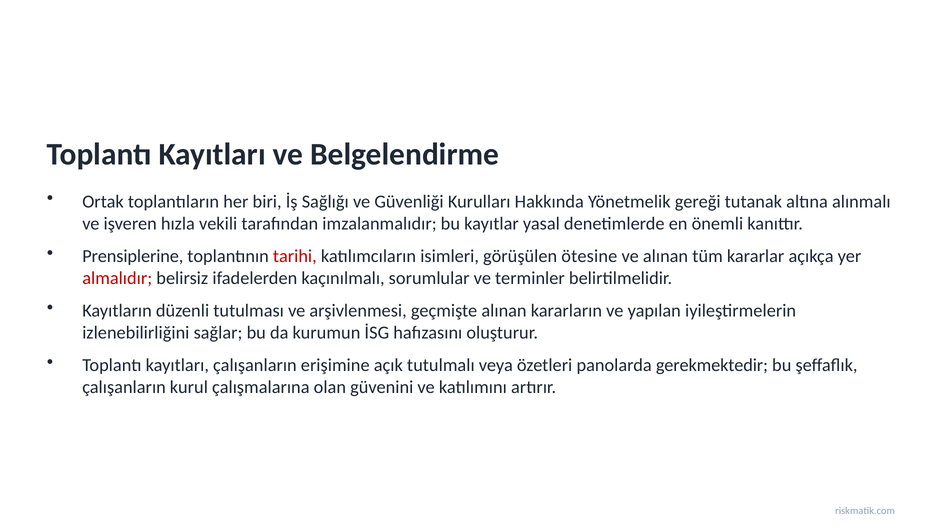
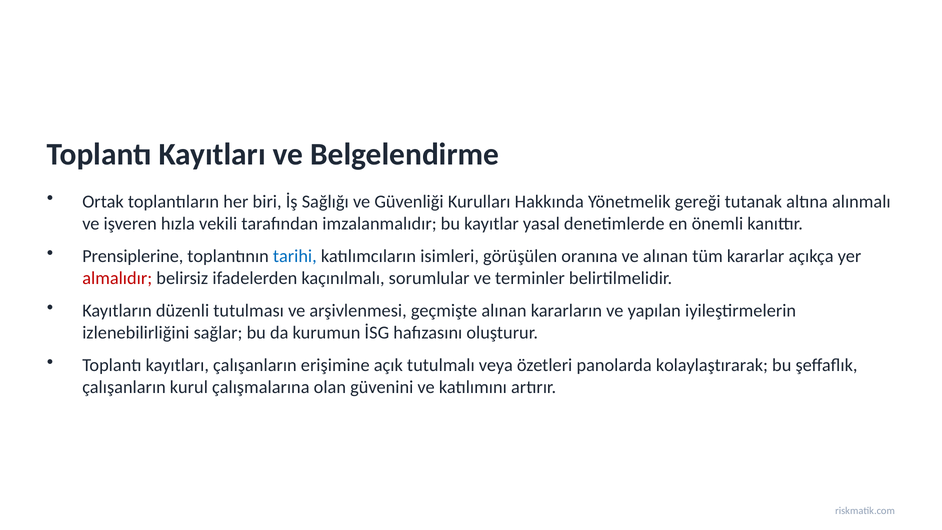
tarihi colour: red -> blue
ötesine: ötesine -> oranına
gerekmektedir: gerekmektedir -> kolaylaştırarak
